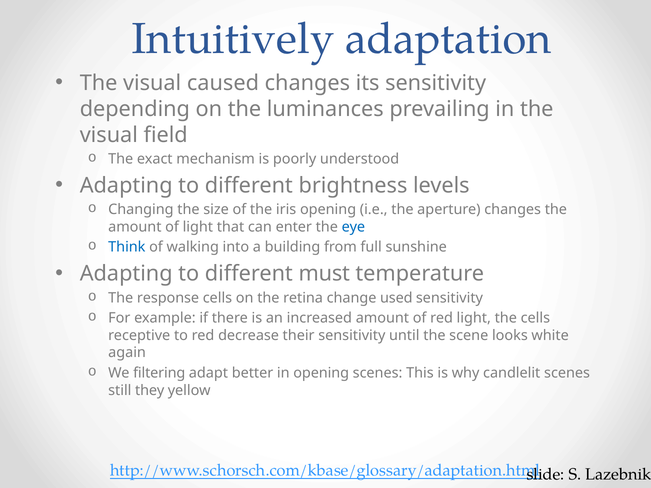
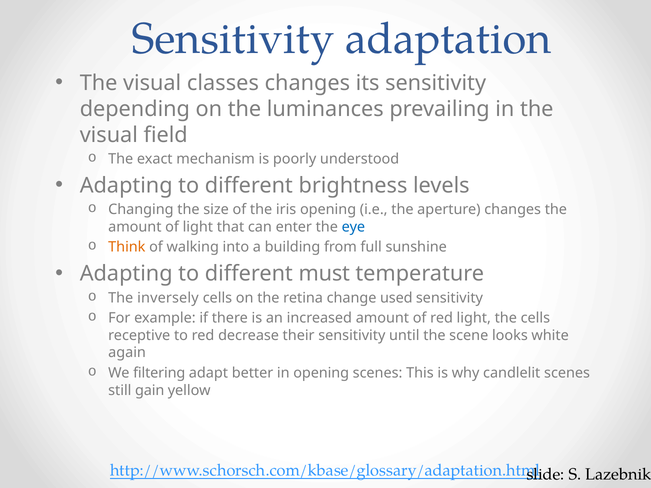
Intuitively at (233, 39): Intuitively -> Sensitivity
caused: caused -> classes
Think colour: blue -> orange
response: response -> inversely
they: they -> gain
